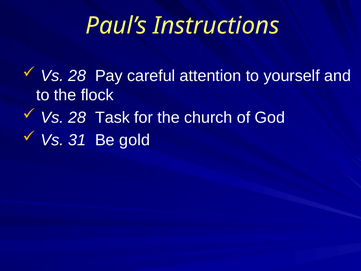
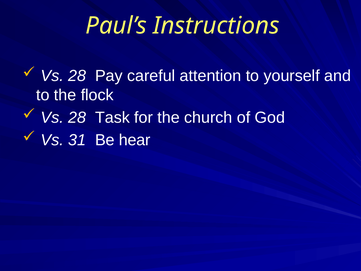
gold: gold -> hear
